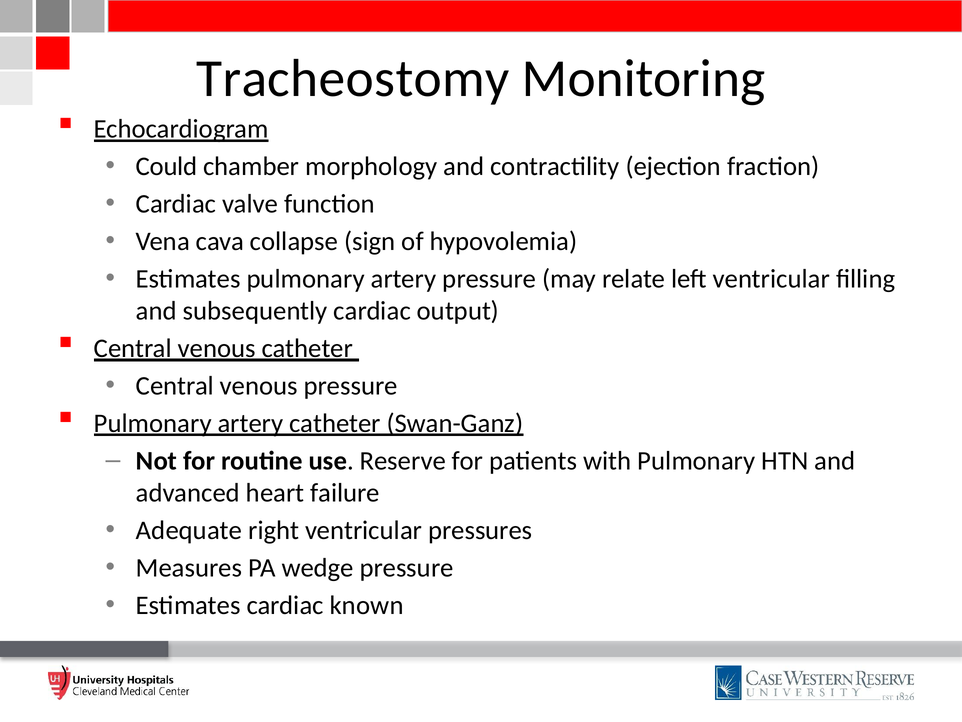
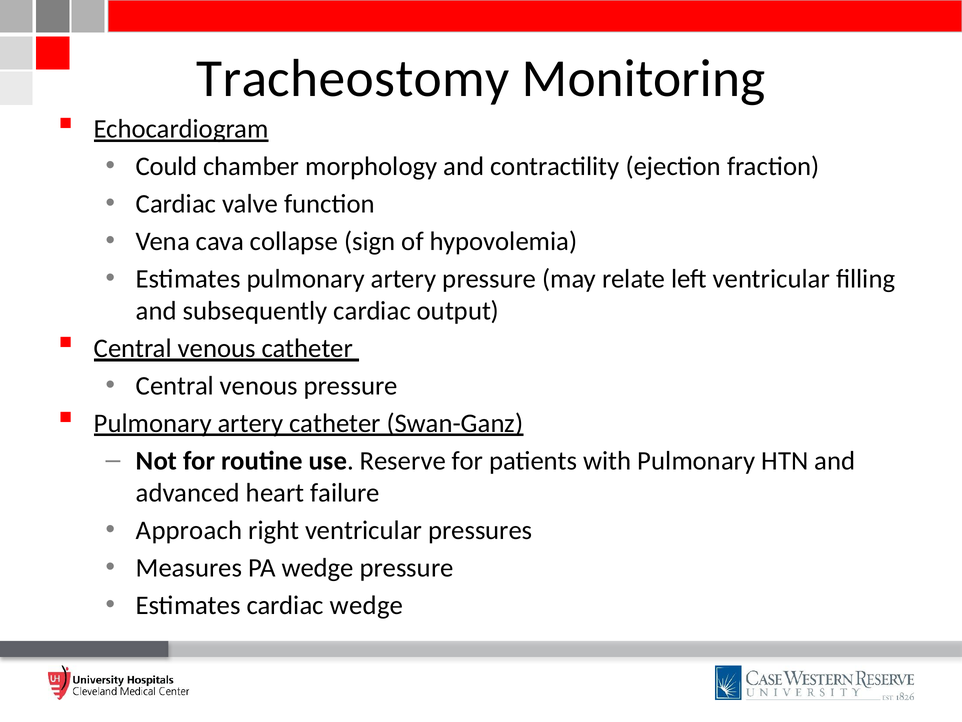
Adequate: Adequate -> Approach
cardiac known: known -> wedge
